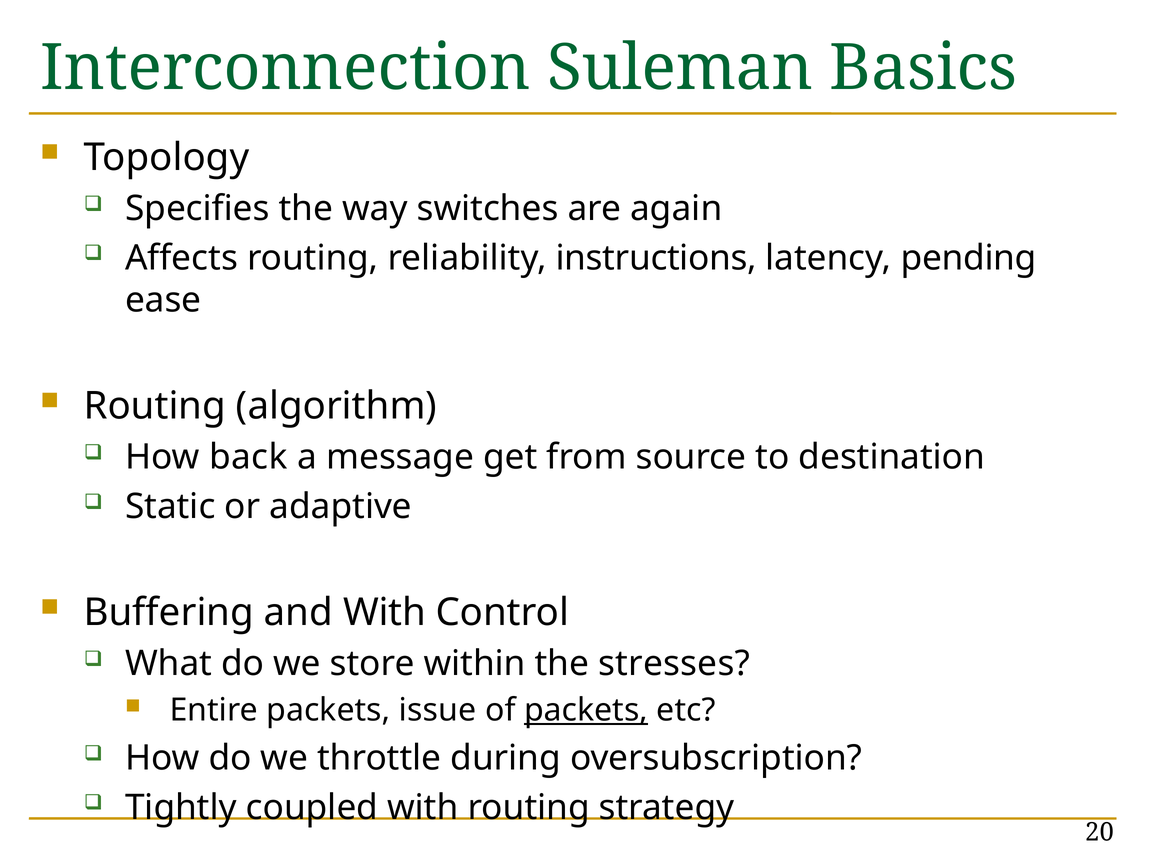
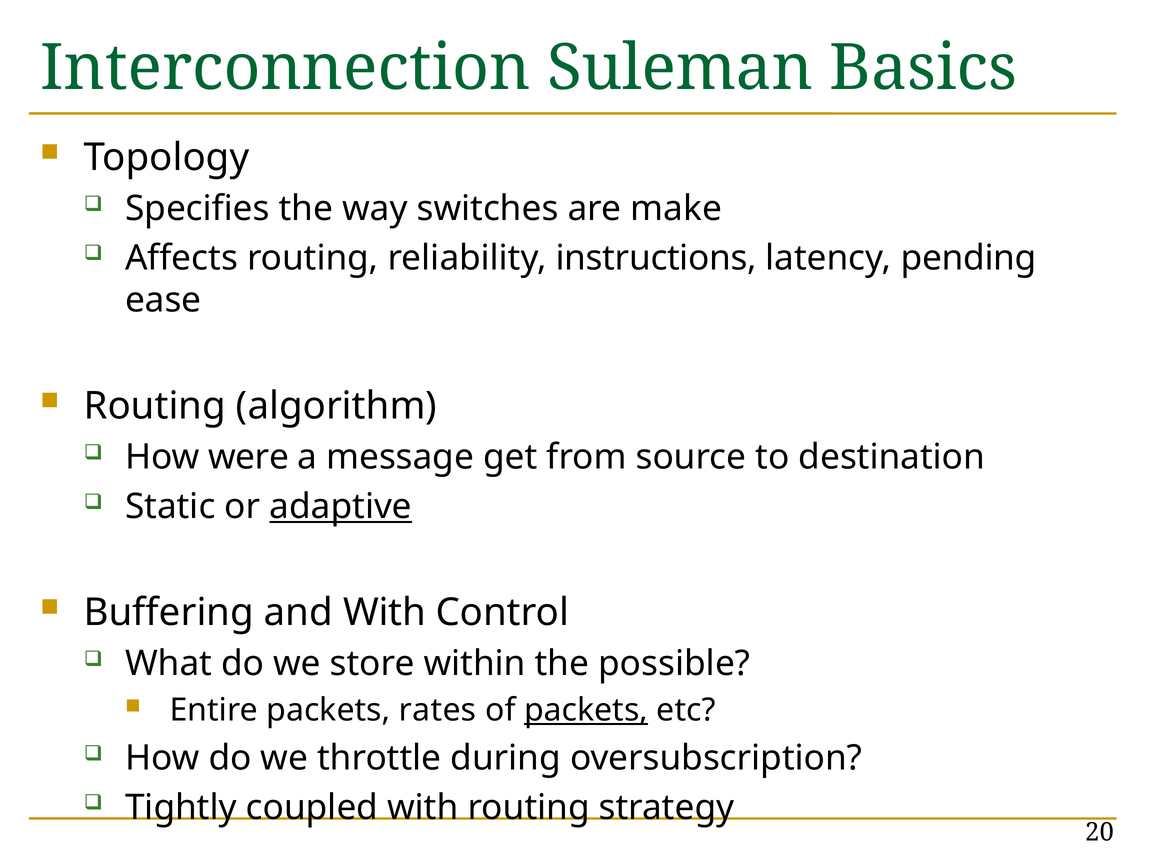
again: again -> make
back: back -> were
adaptive underline: none -> present
stresses: stresses -> possible
issue: issue -> rates
